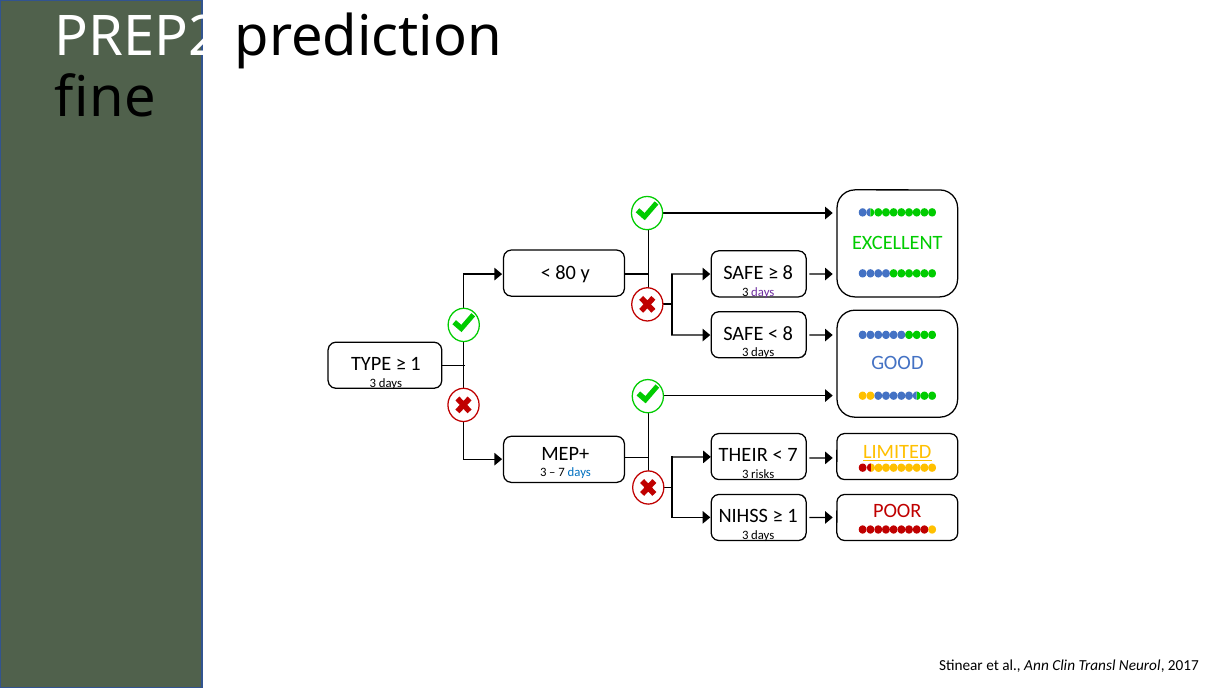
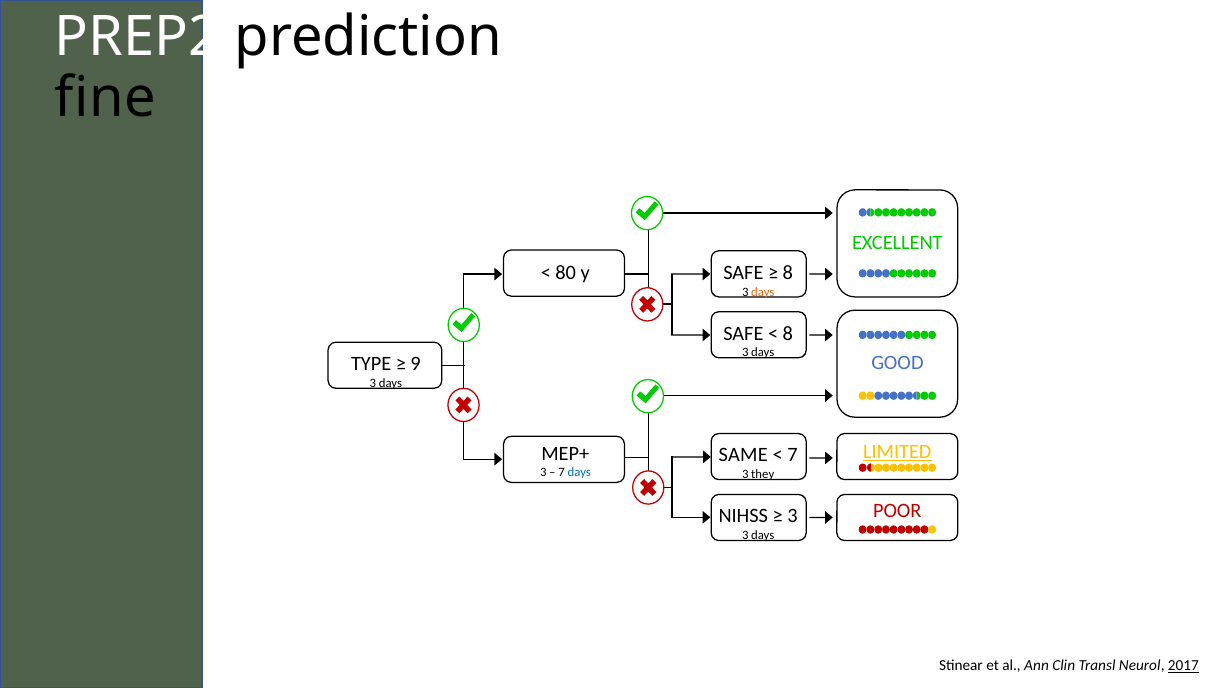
days at (763, 292) colour: purple -> orange
1 at (416, 364): 1 -> 9
THEIR: THEIR -> SAME
risks: risks -> they
1 at (792, 516): 1 -> 3
2017 underline: none -> present
